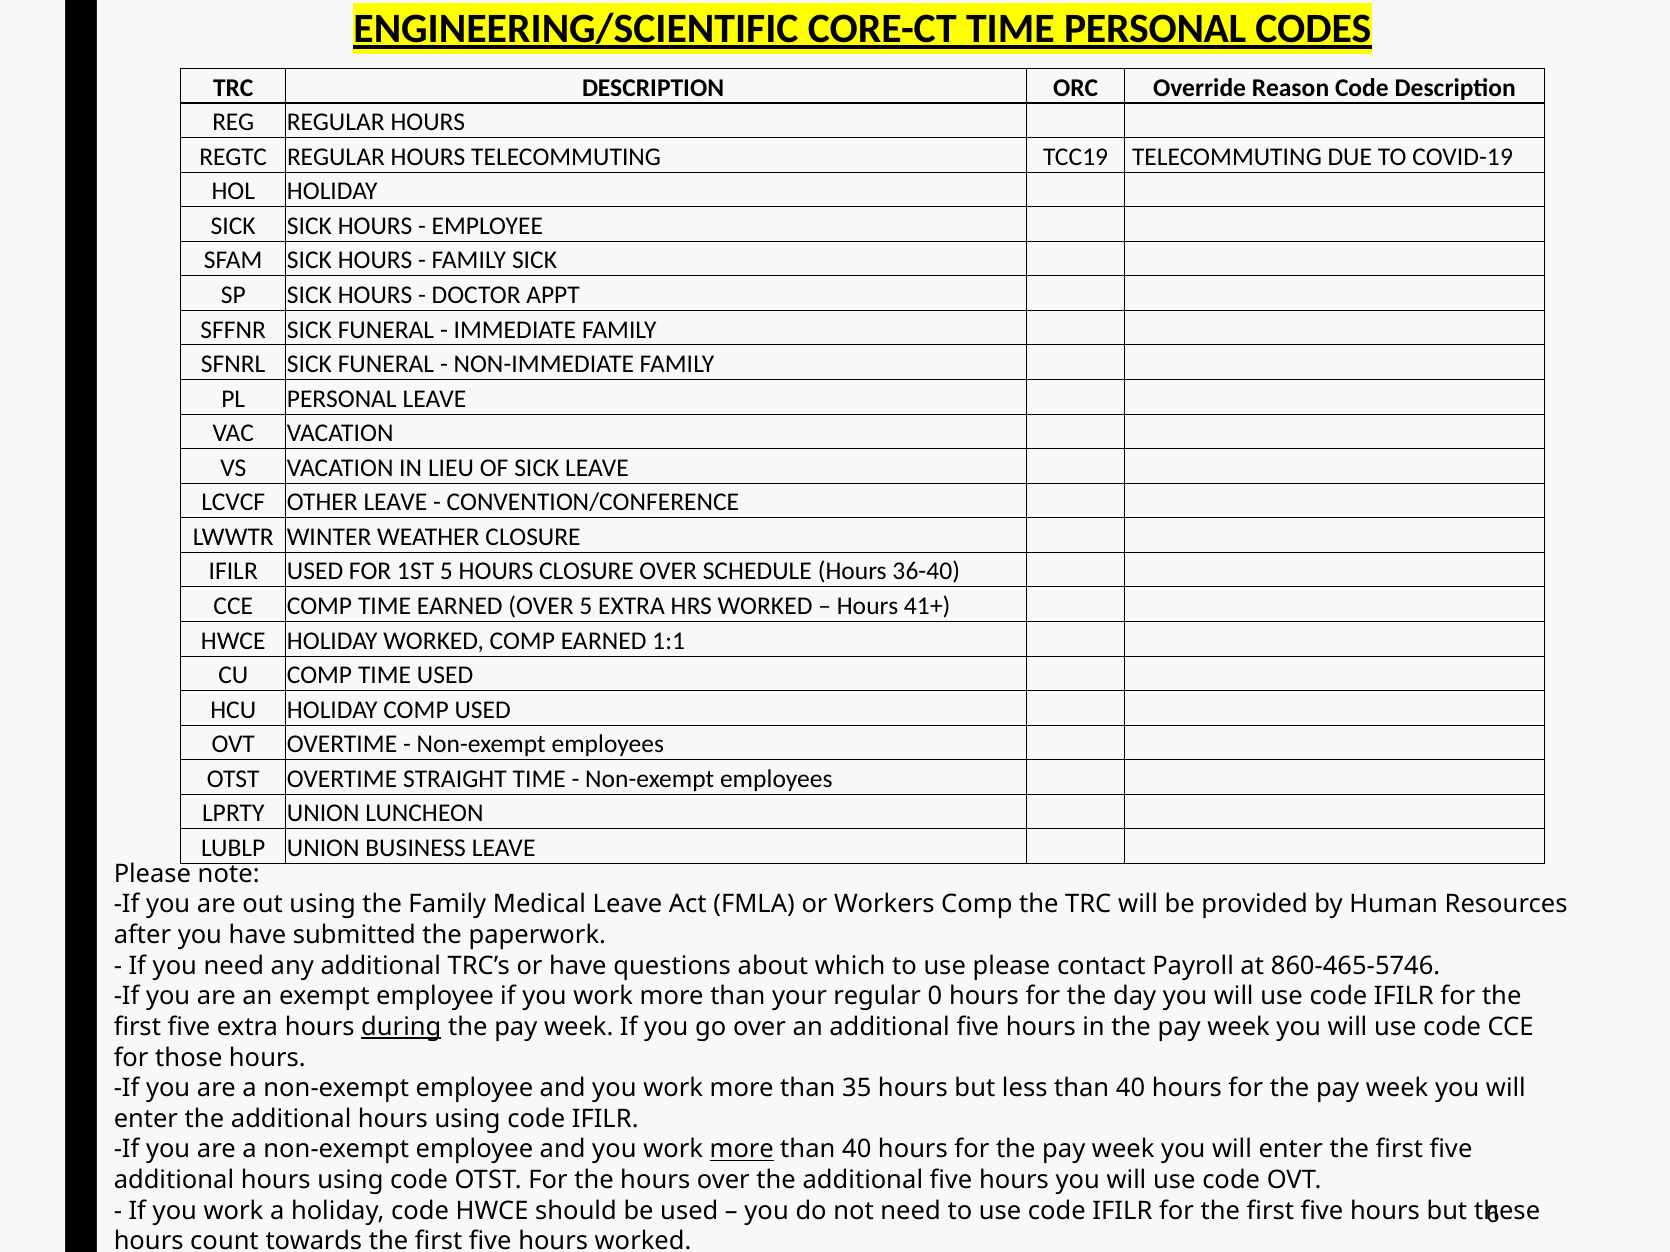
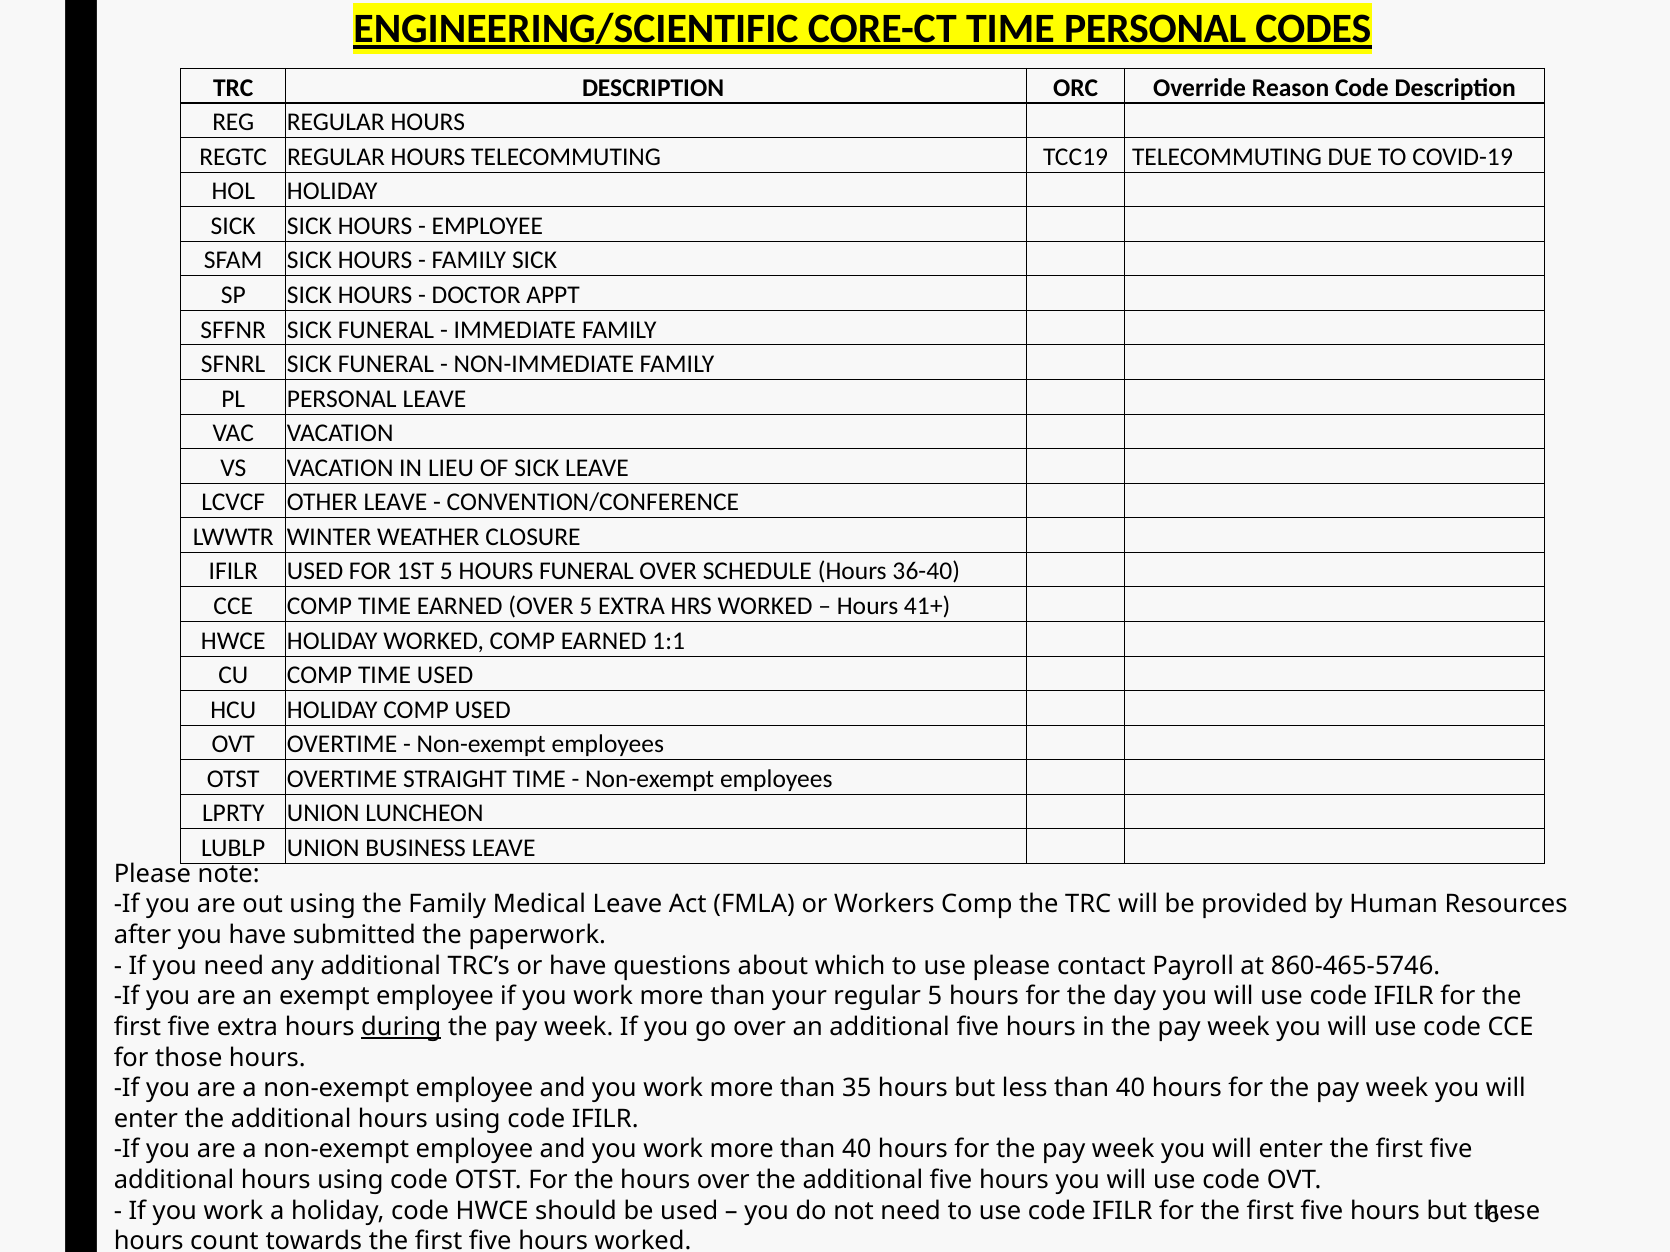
HOURS CLOSURE: CLOSURE -> FUNERAL
regular 0: 0 -> 5
more at (742, 1150) underline: present -> none
